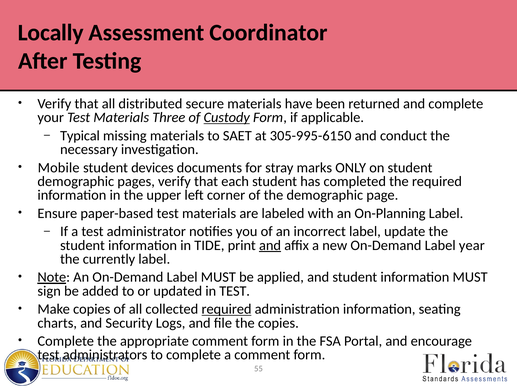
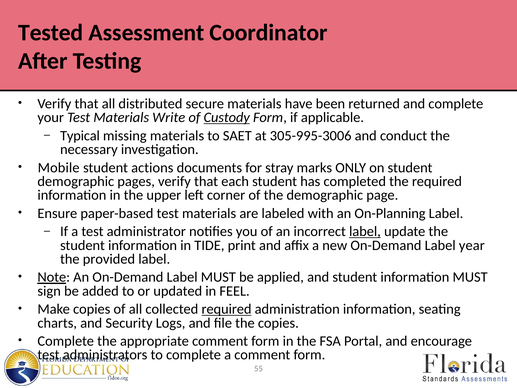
Locally: Locally -> Tested
Three: Three -> Write
305-995-6150: 305-995-6150 -> 305-995-3006
devices: devices -> actions
label at (365, 231) underline: none -> present
and at (270, 245) underline: present -> none
currently: currently -> provided
in TEST: TEST -> FEEL
